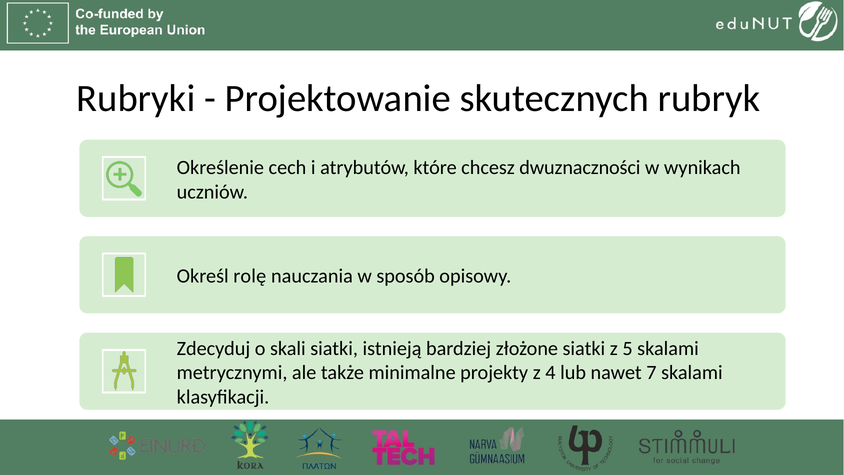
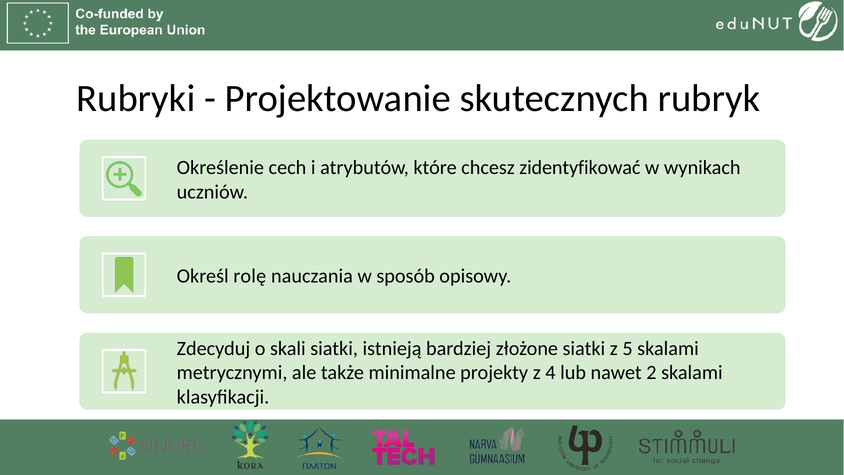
dwuznaczności: dwuznaczności -> zidentyfikować
7: 7 -> 2
